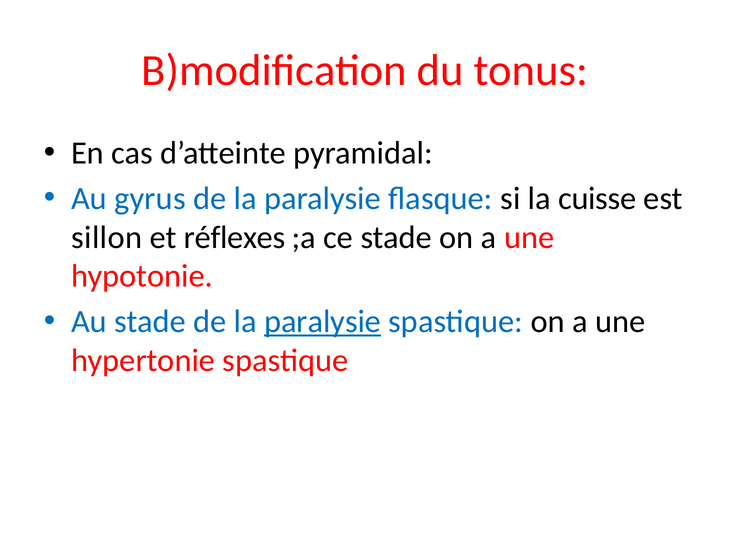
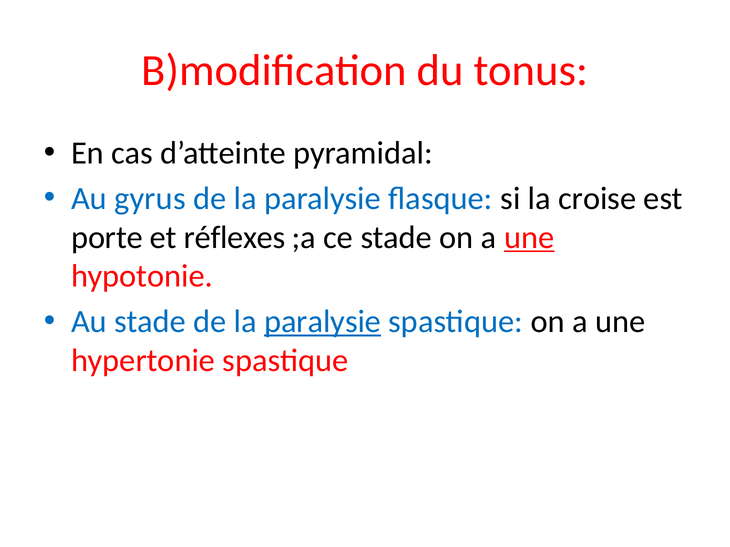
cuisse: cuisse -> croise
sillon: sillon -> porte
une at (529, 238) underline: none -> present
